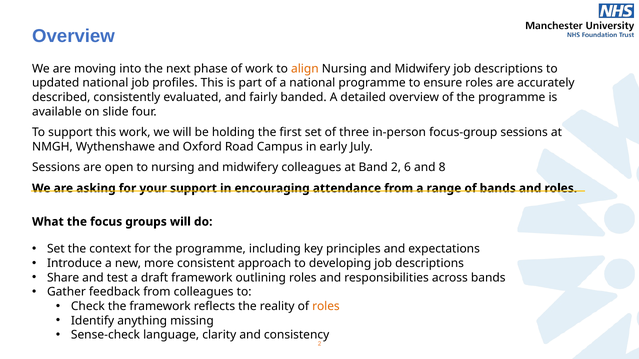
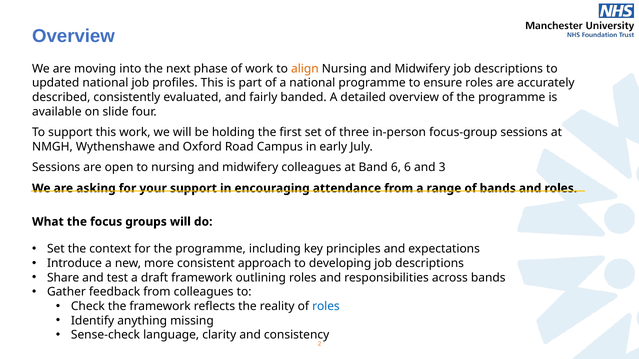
Band 2: 2 -> 6
8: 8 -> 3
roles at (326, 307) colour: orange -> blue
